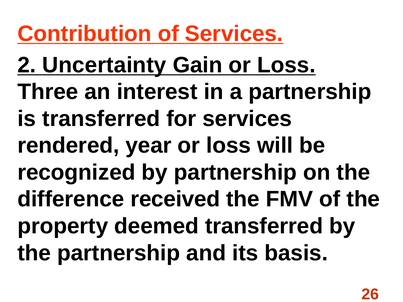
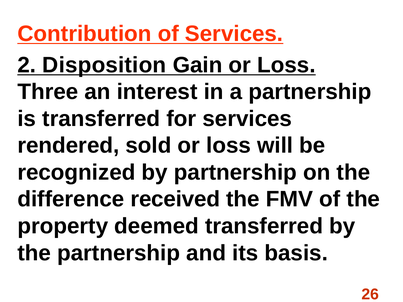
Uncertainty: Uncertainty -> Disposition
year: year -> sold
